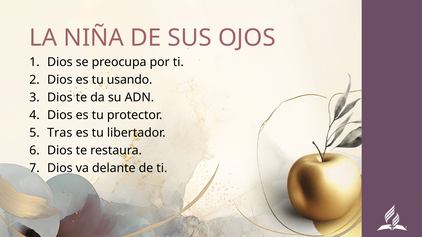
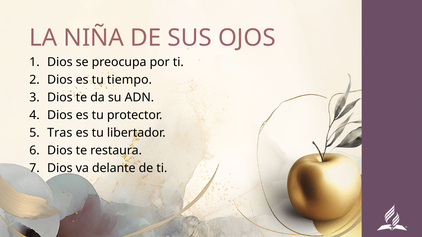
usando: usando -> tiempo
